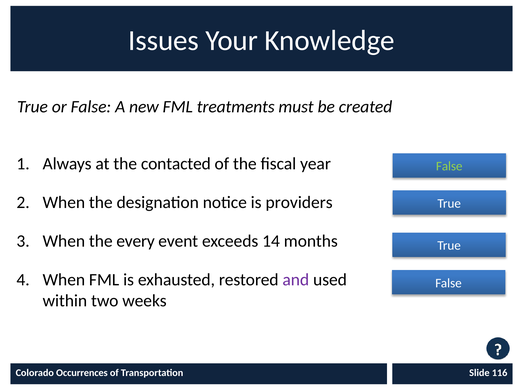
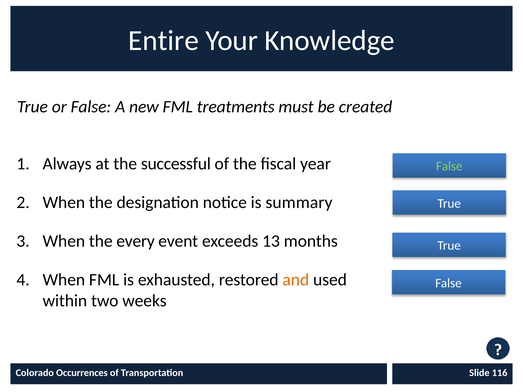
Issues: Issues -> Entire
contacted: contacted -> successful
providers: providers -> summary
14: 14 -> 13
and colour: purple -> orange
